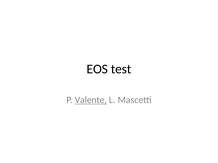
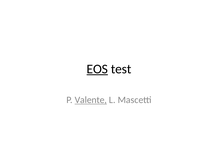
EOS underline: none -> present
